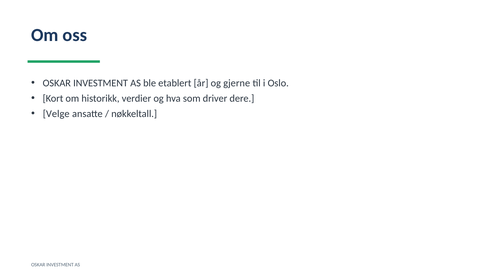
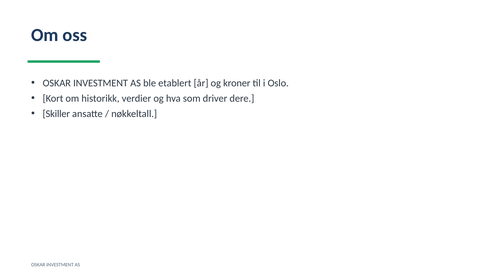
gjerne: gjerne -> kroner
Velge: Velge -> Skiller
